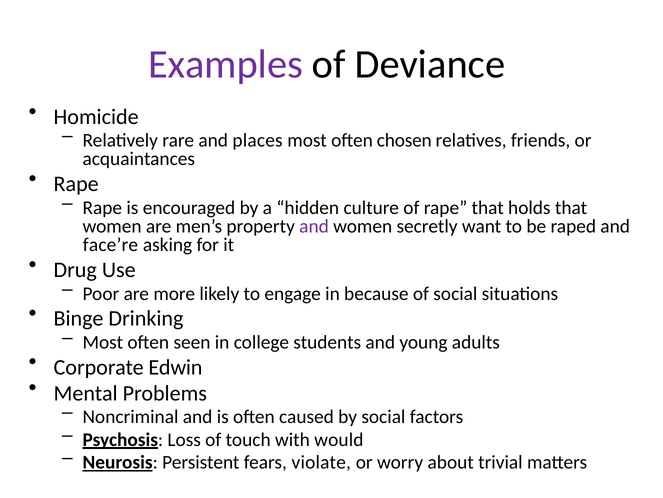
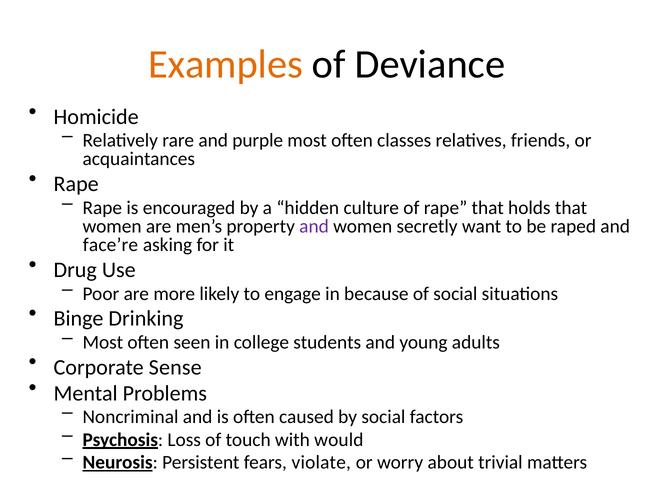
Examples colour: purple -> orange
places: places -> purple
chosen: chosen -> classes
Edwin: Edwin -> Sense
